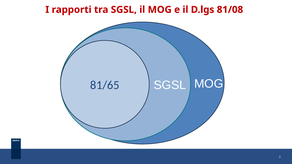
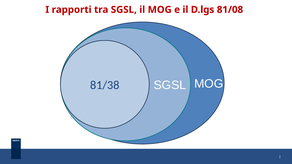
81/65: 81/65 -> 81/38
